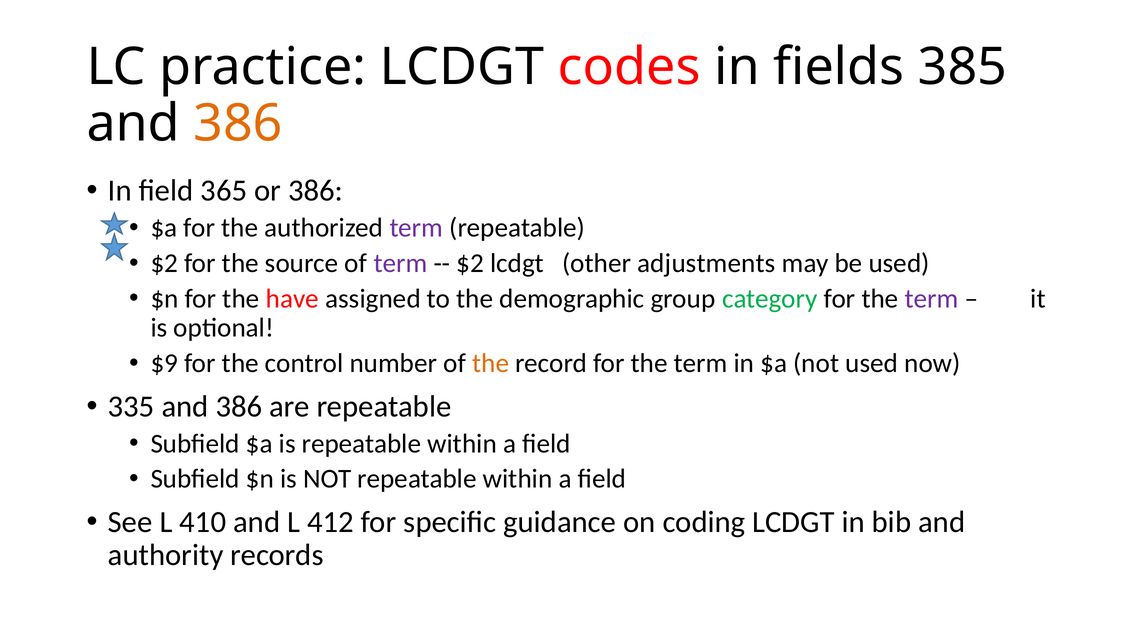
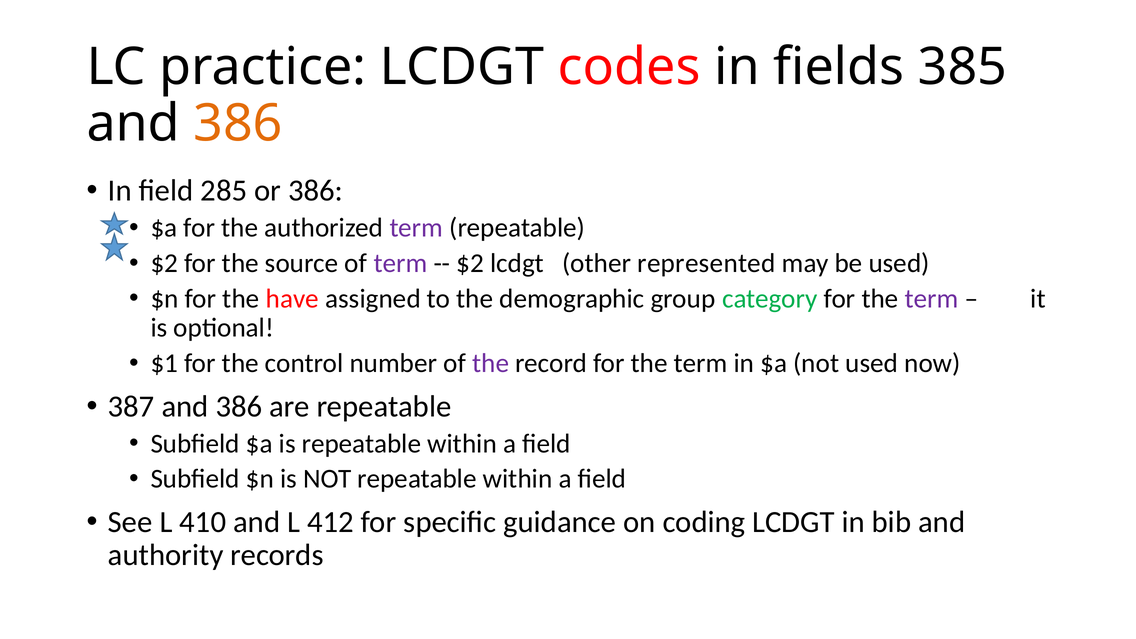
365: 365 -> 285
adjustments: adjustments -> represented
$9: $9 -> $1
the at (491, 363) colour: orange -> purple
335: 335 -> 387
